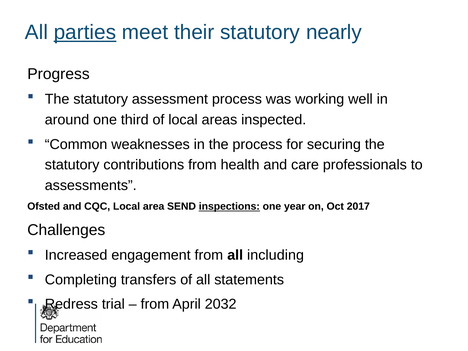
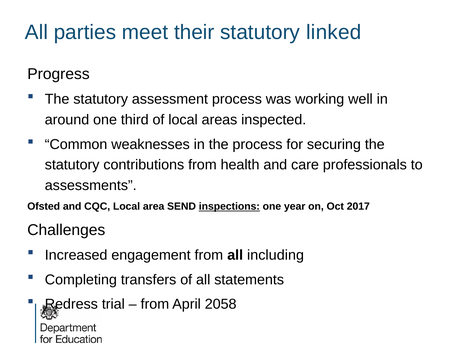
parties underline: present -> none
nearly: nearly -> linked
2032: 2032 -> 2058
